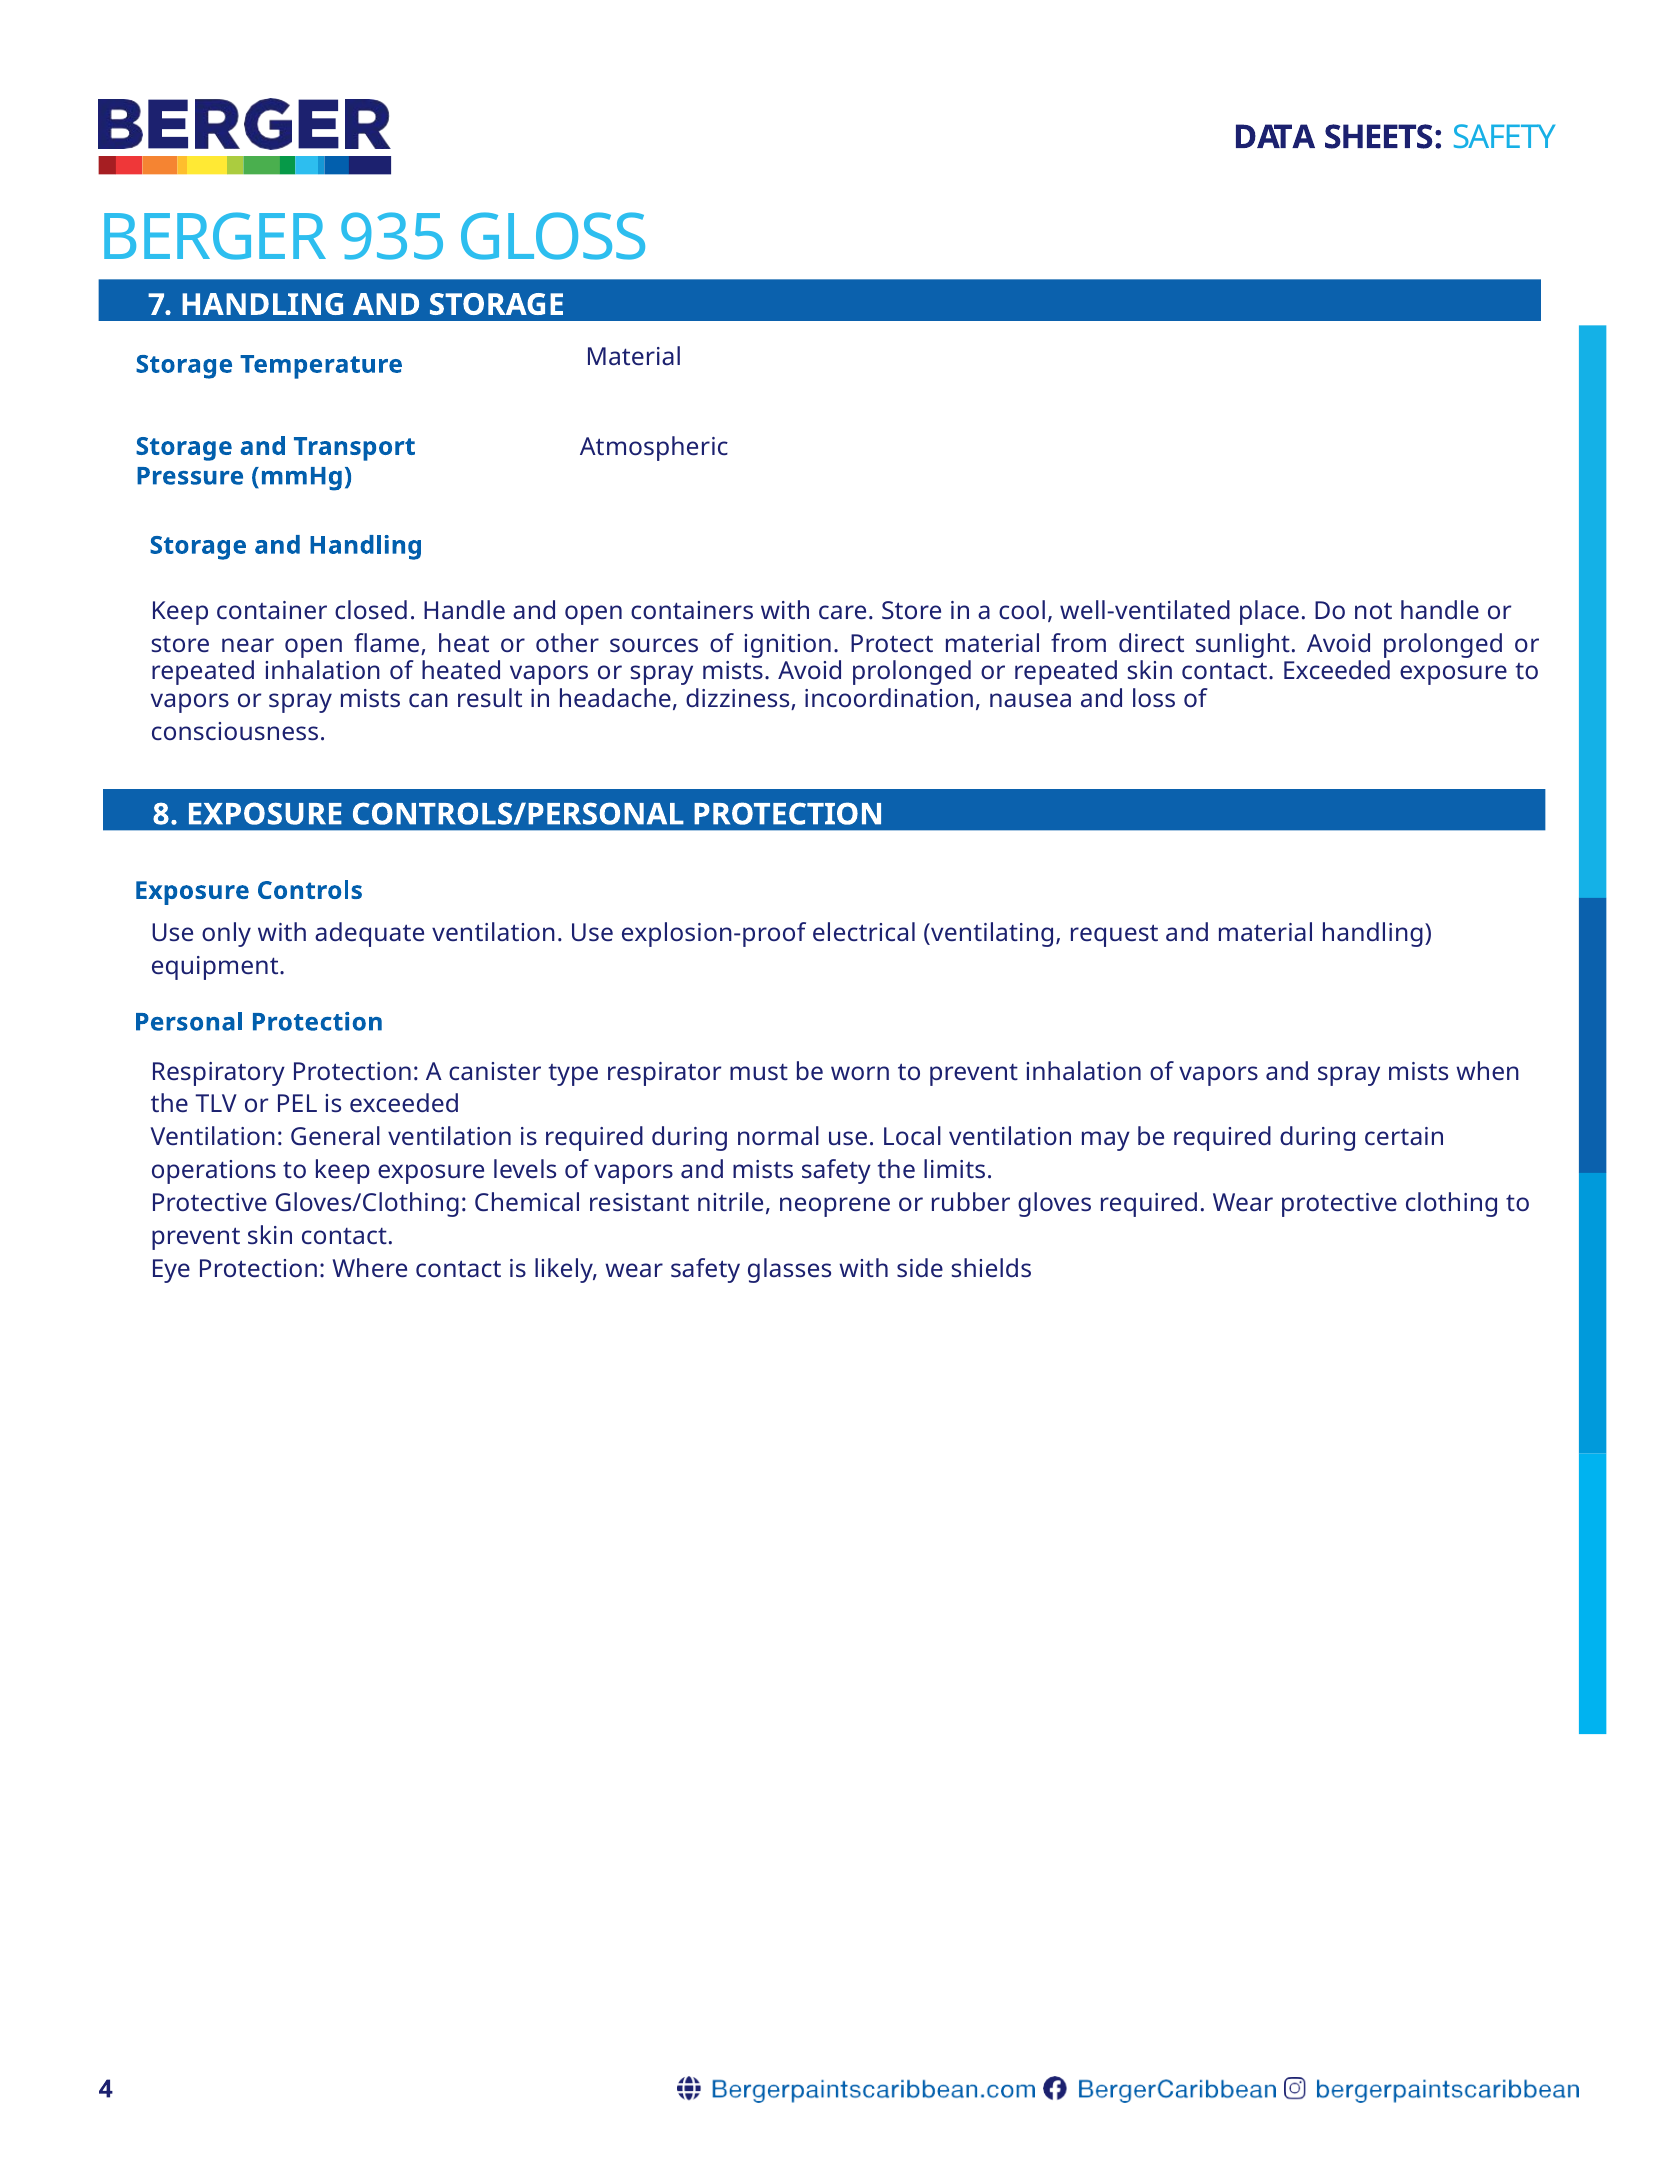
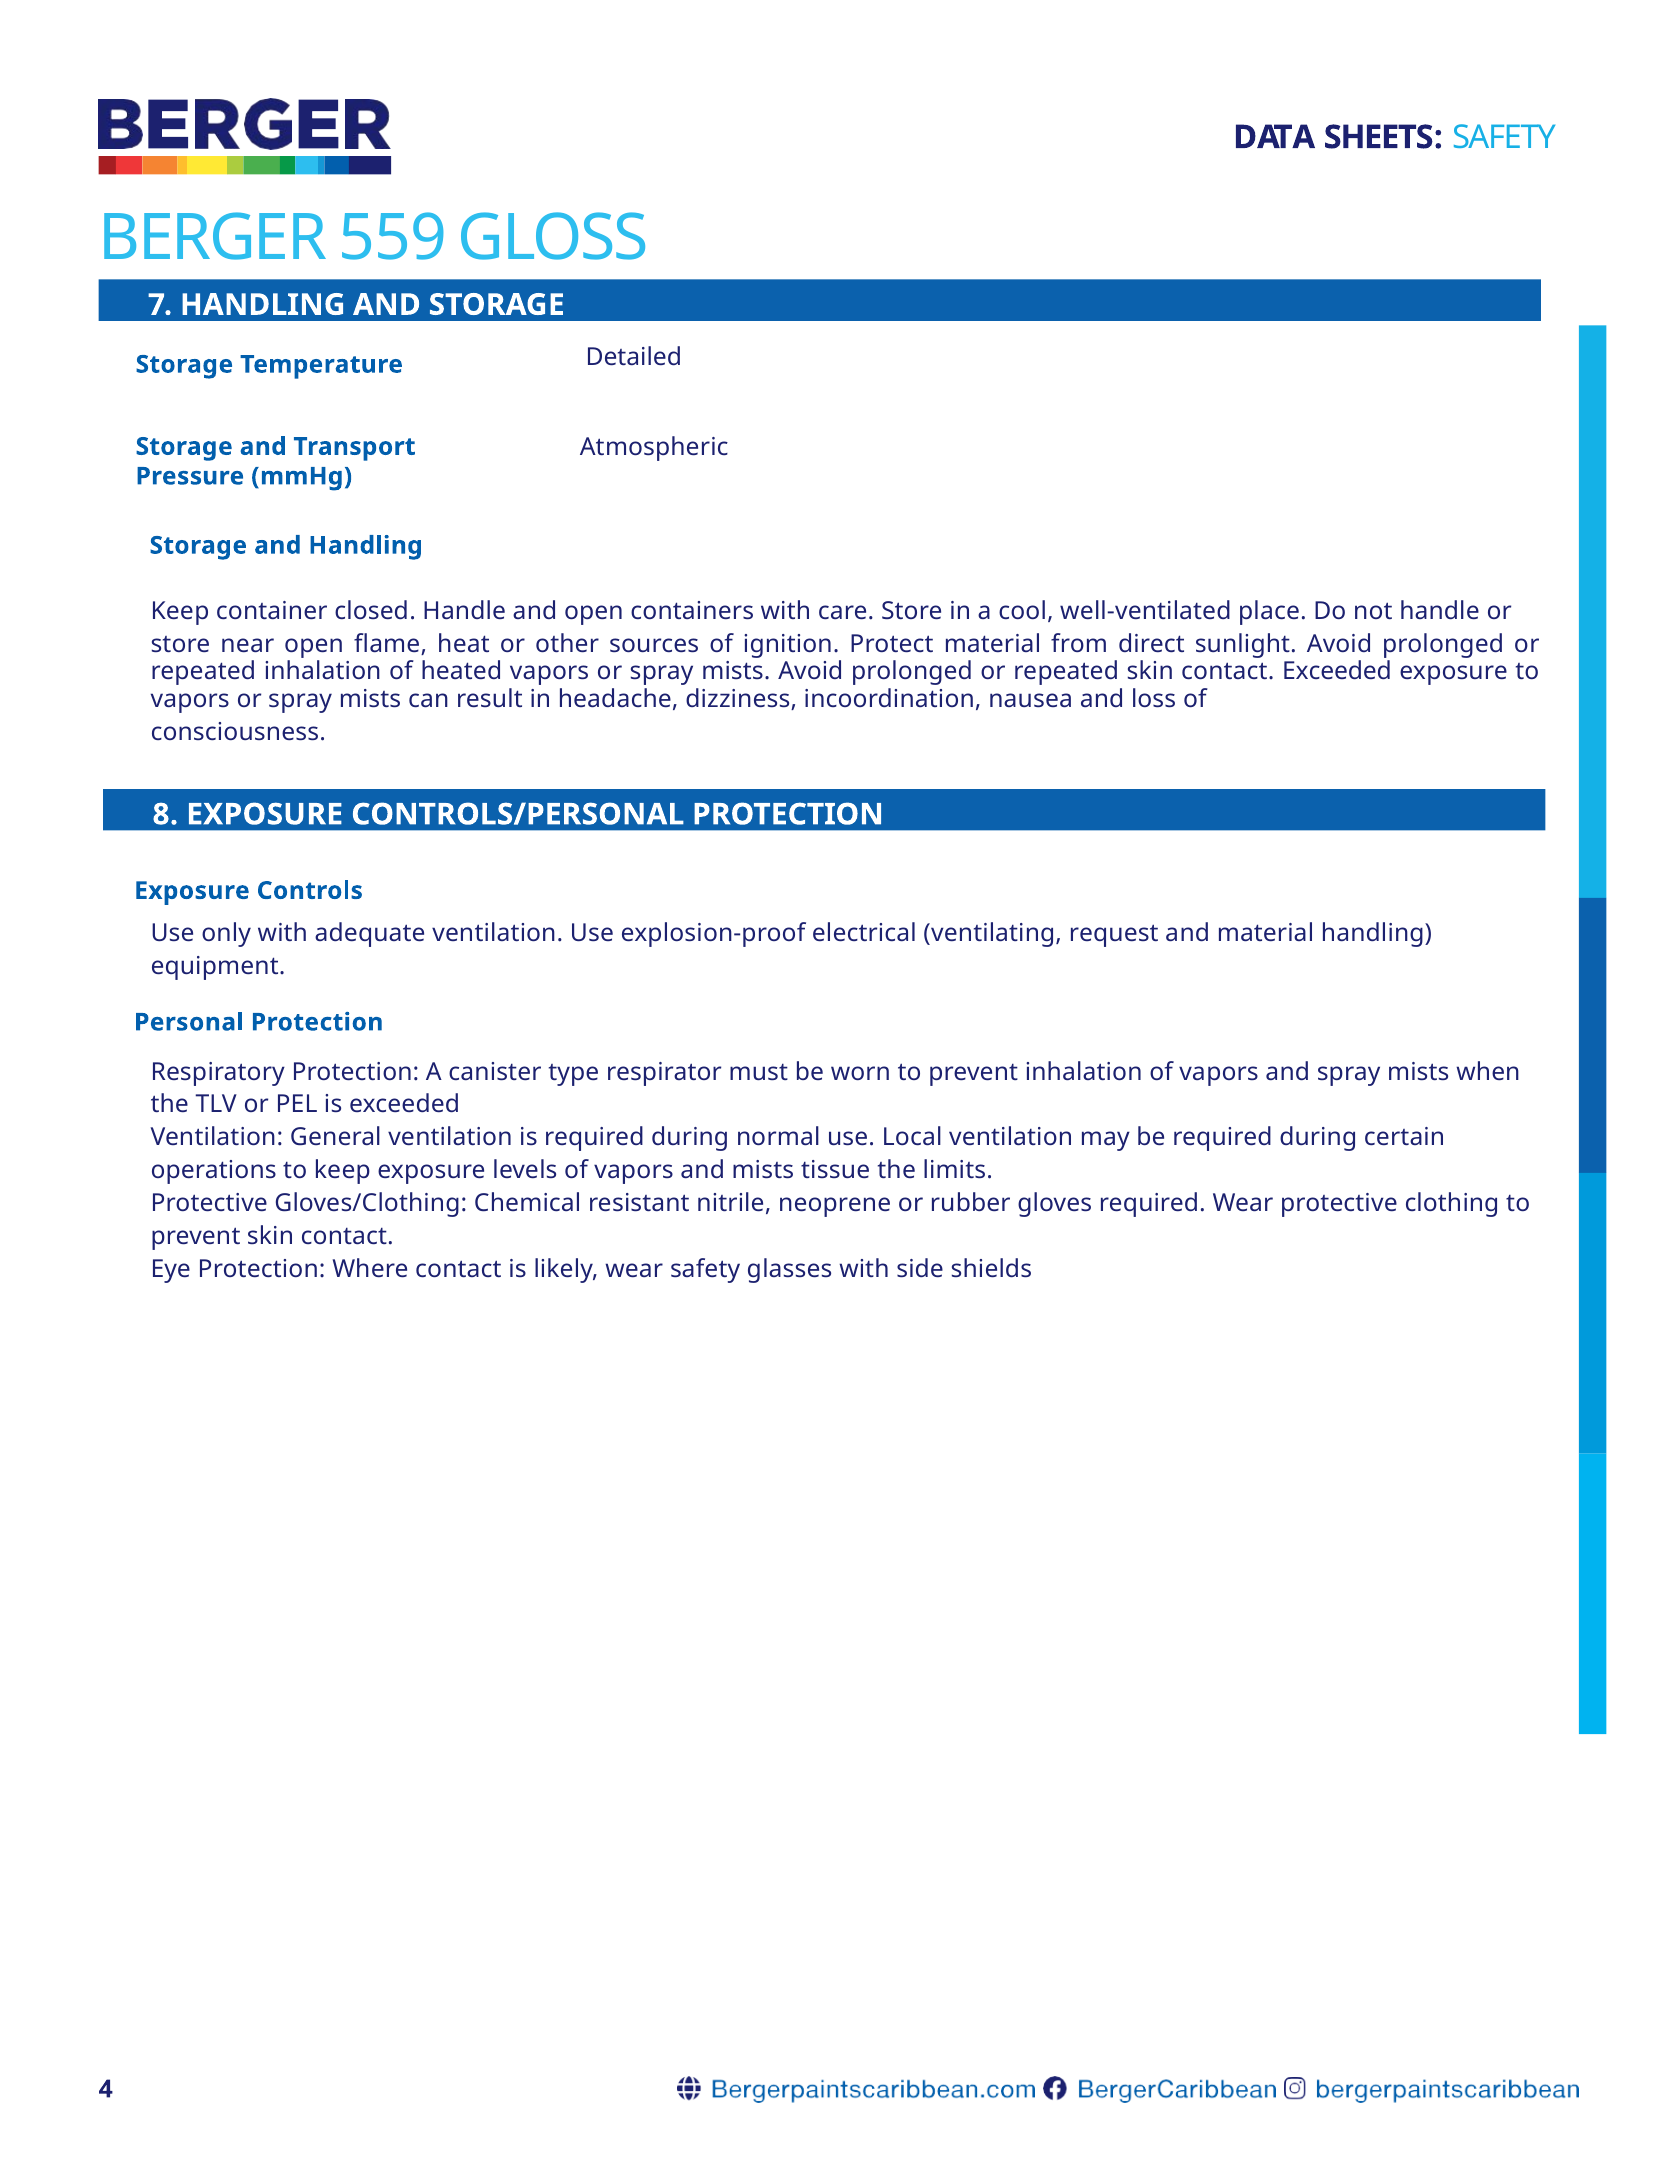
935: 935 -> 559
Material at (634, 357): Material -> Detailed
mists safety: safety -> tissue
